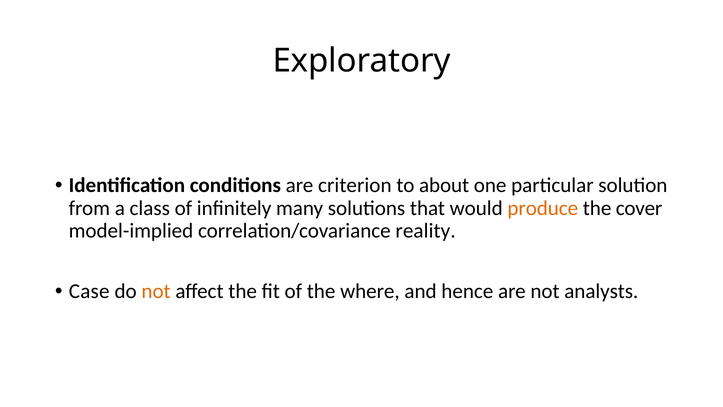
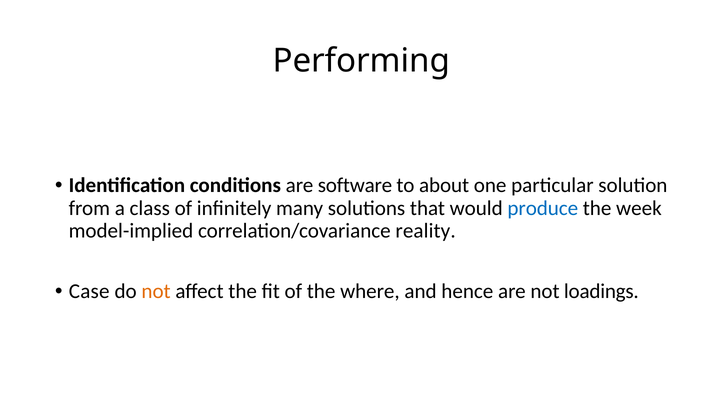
Exploratory: Exploratory -> Performing
criterion: criterion -> software
produce colour: orange -> blue
cover: cover -> week
analysts: analysts -> loadings
